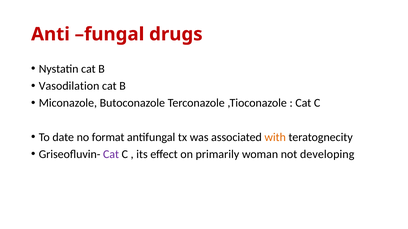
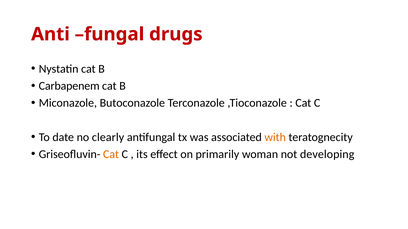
Vasodilation: Vasodilation -> Carbapenem
format: format -> clearly
Cat at (111, 155) colour: purple -> orange
